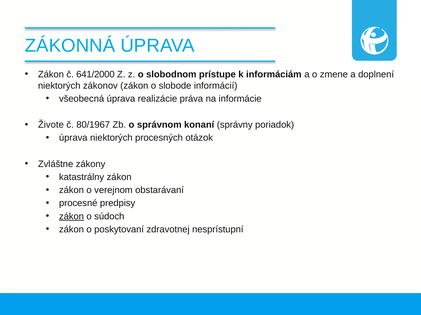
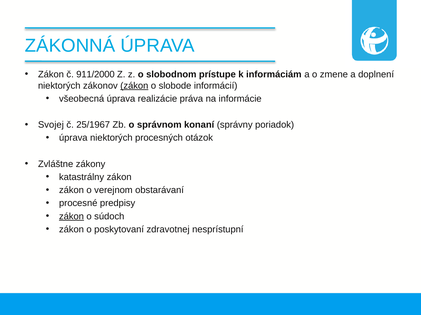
641/2000: 641/2000 -> 911/2000
zákon at (134, 86) underline: none -> present
Živote: Živote -> Svojej
80/1967: 80/1967 -> 25/1967
